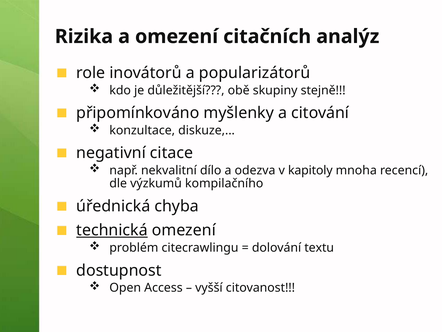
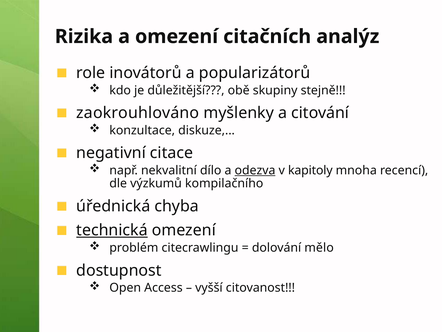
připomínkováno: připomínkováno -> zaokrouhlováno
odezva underline: none -> present
textu: textu -> mělo
